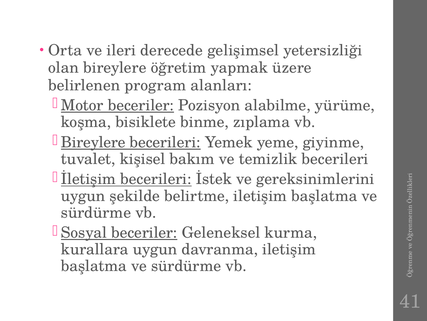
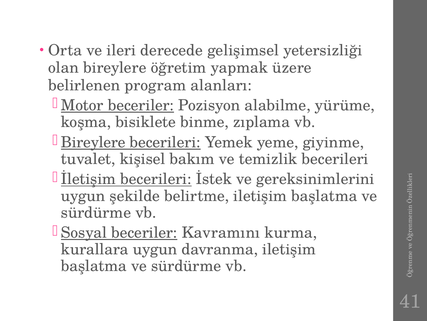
Geleneksel: Geleneksel -> Kavramını
